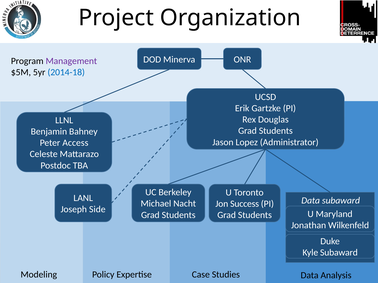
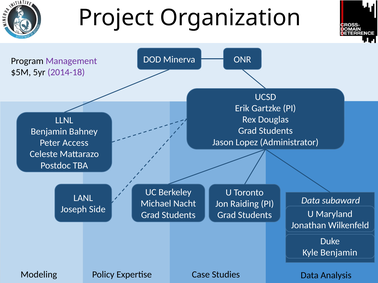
2014-18 colour: blue -> purple
Success: Success -> Raiding
Kyle Subaward: Subaward -> Benjamin
